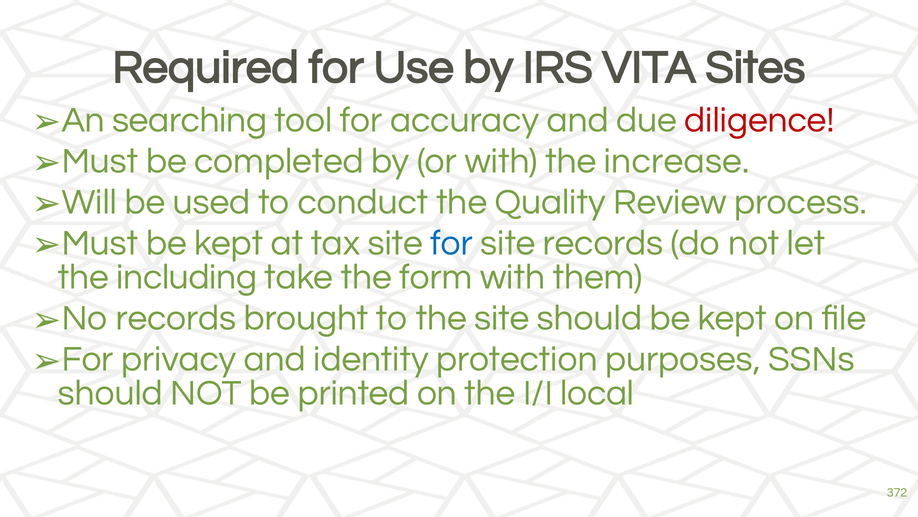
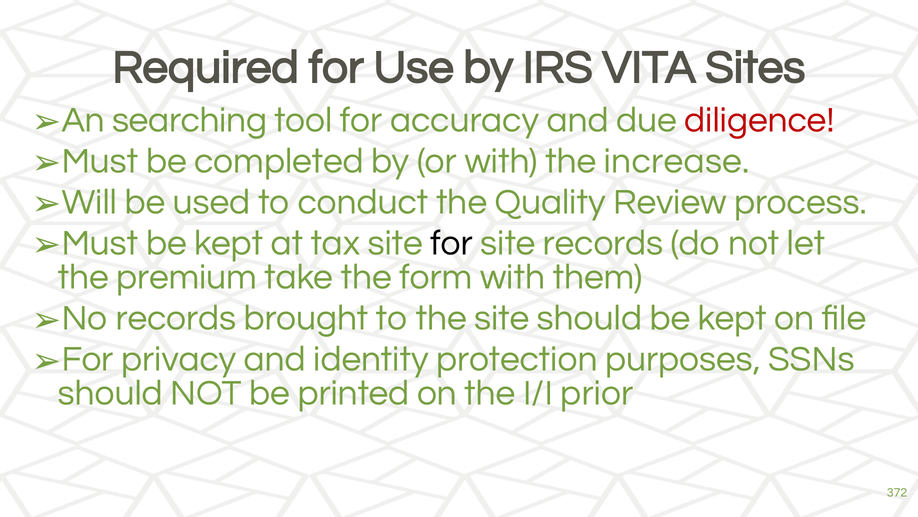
for at (452, 243) colour: blue -> black
including: including -> premium
local: local -> prior
